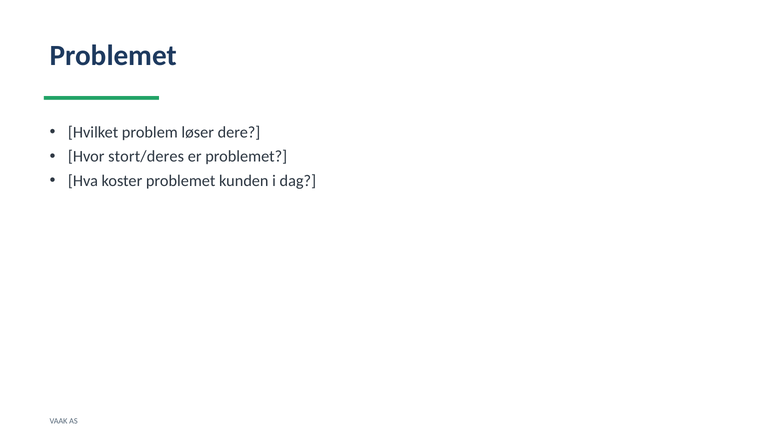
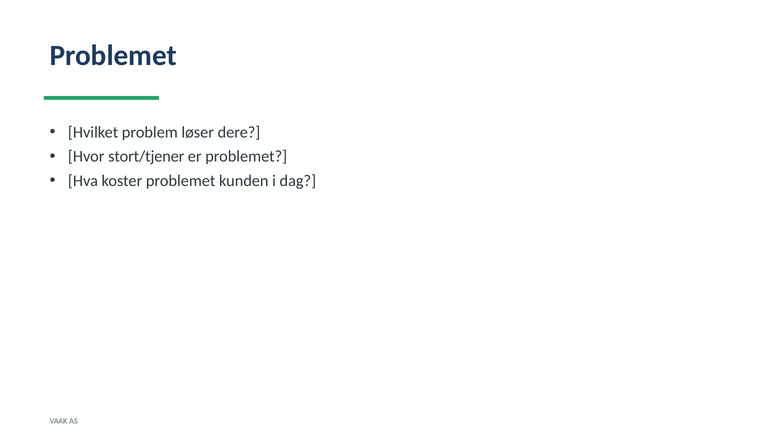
stort/deres: stort/deres -> stort/tjener
